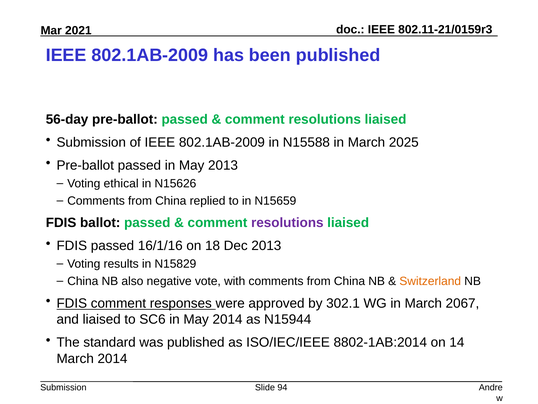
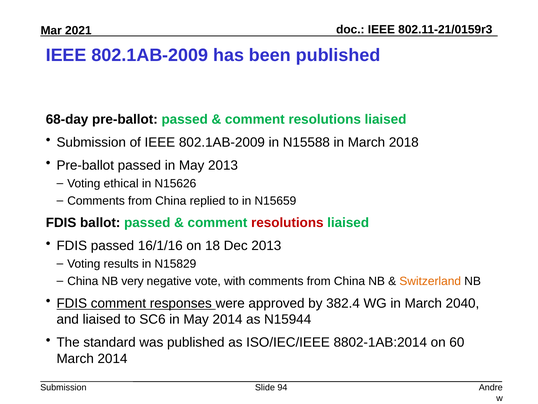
56-day: 56-day -> 68-day
2025: 2025 -> 2018
resolutions at (287, 223) colour: purple -> red
also: also -> very
302.1: 302.1 -> 382.4
2067: 2067 -> 2040
14: 14 -> 60
